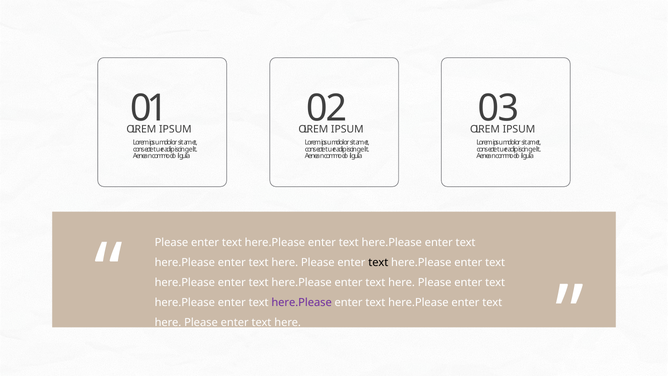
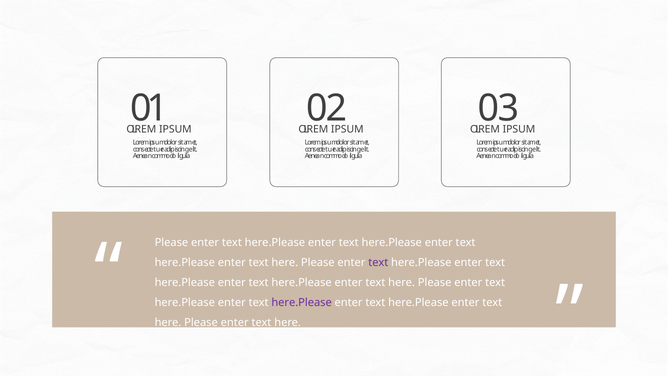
text at (378, 262) colour: black -> purple
